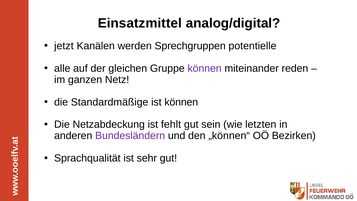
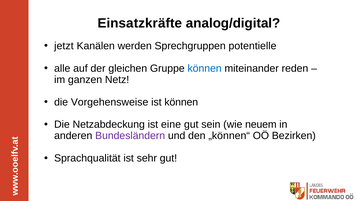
Einsatzmittel: Einsatzmittel -> Einsatzkräfte
können at (205, 68) colour: purple -> blue
Standardmäßige: Standardmäßige -> Vorgehensweise
fehlt: fehlt -> eine
letzten: letzten -> neuem
